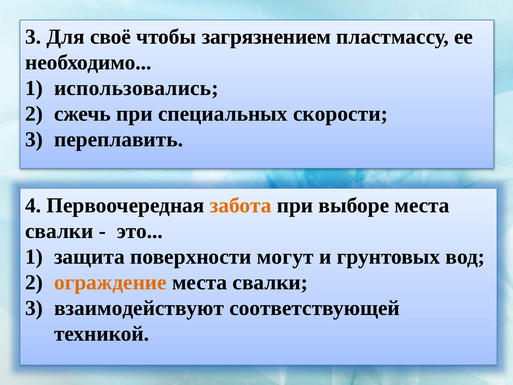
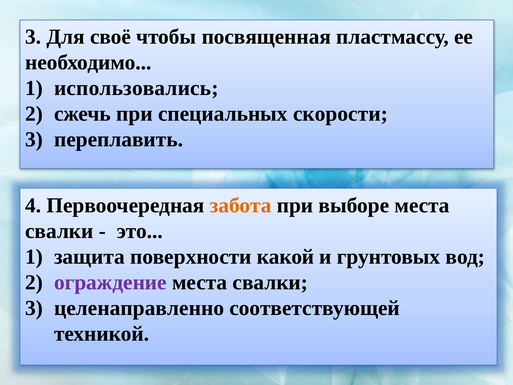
загрязнением: загрязнением -> посвященная
могут: могут -> какой
ограждение colour: orange -> purple
взаимодействуют: взаимодействуют -> целенаправленно
